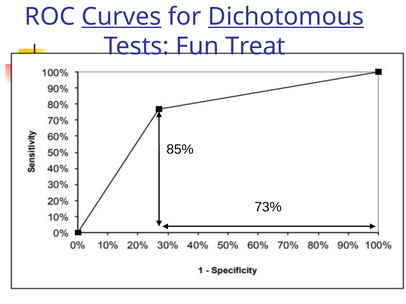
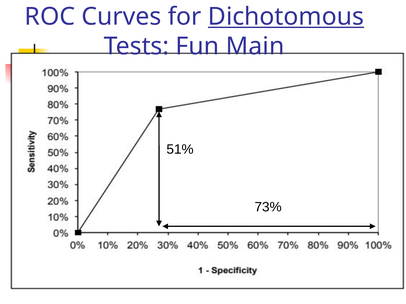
Curves underline: present -> none
Treat: Treat -> Main
85%: 85% -> 51%
